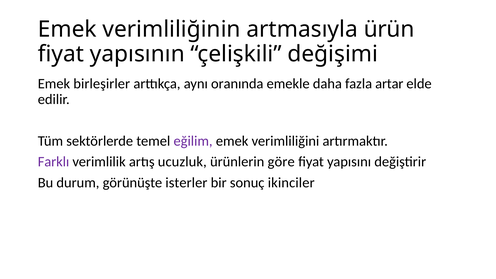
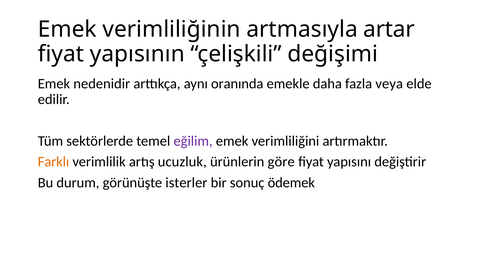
ürün: ürün -> artar
birleşirler: birleşirler -> nedenidir
artar: artar -> veya
Farklı colour: purple -> orange
ikinciler: ikinciler -> ödemek
